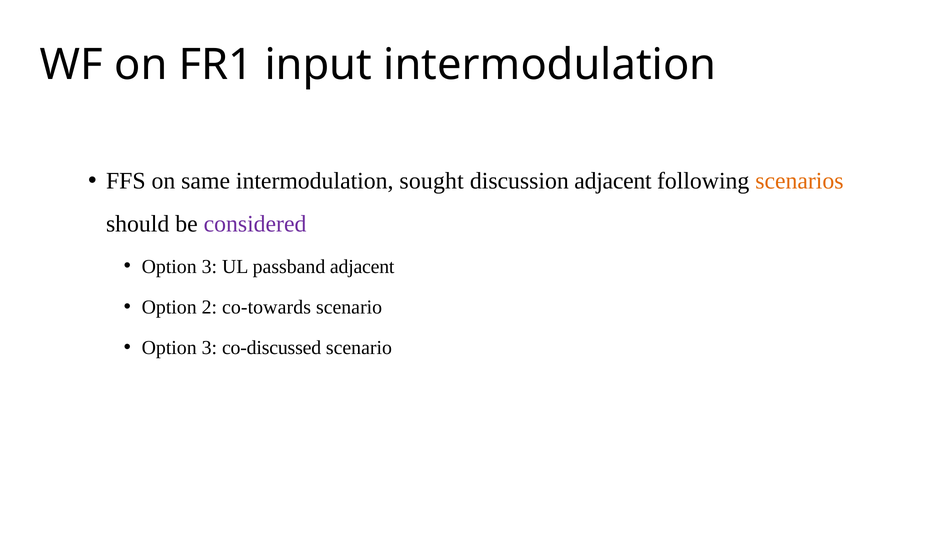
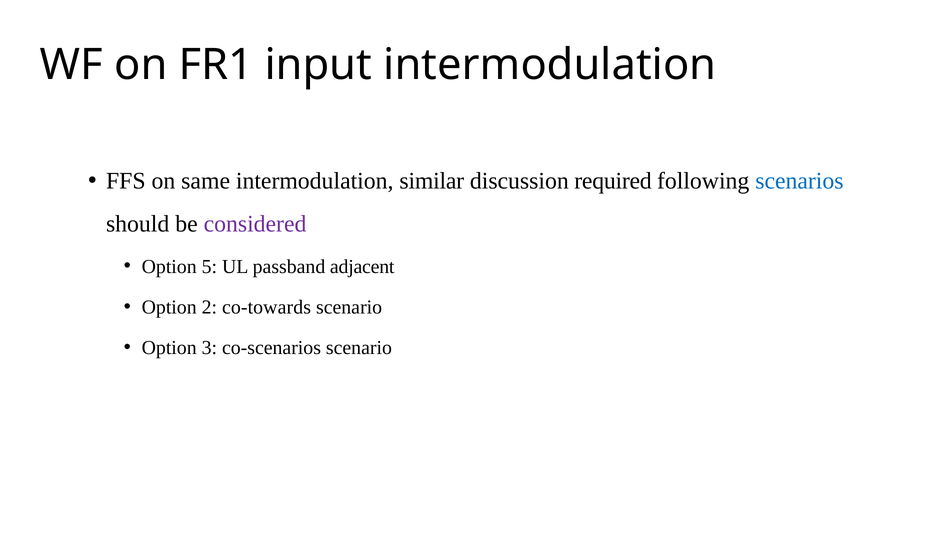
sought: sought -> similar
discussion adjacent: adjacent -> required
scenarios colour: orange -> blue
3 at (209, 267): 3 -> 5
co-discussed: co-discussed -> co-scenarios
